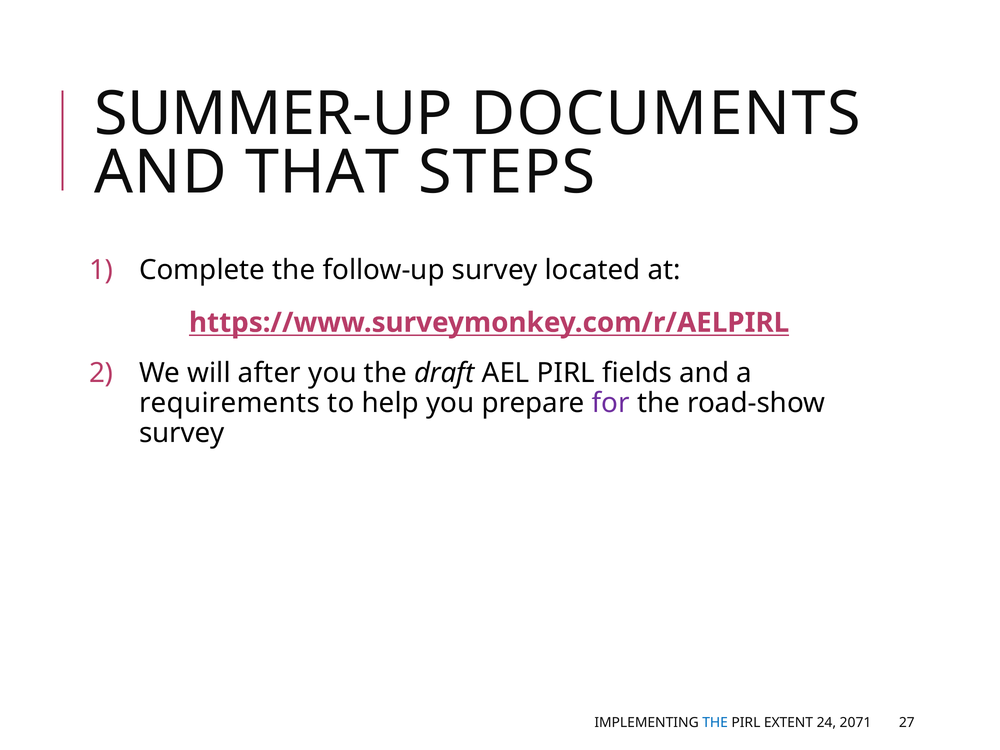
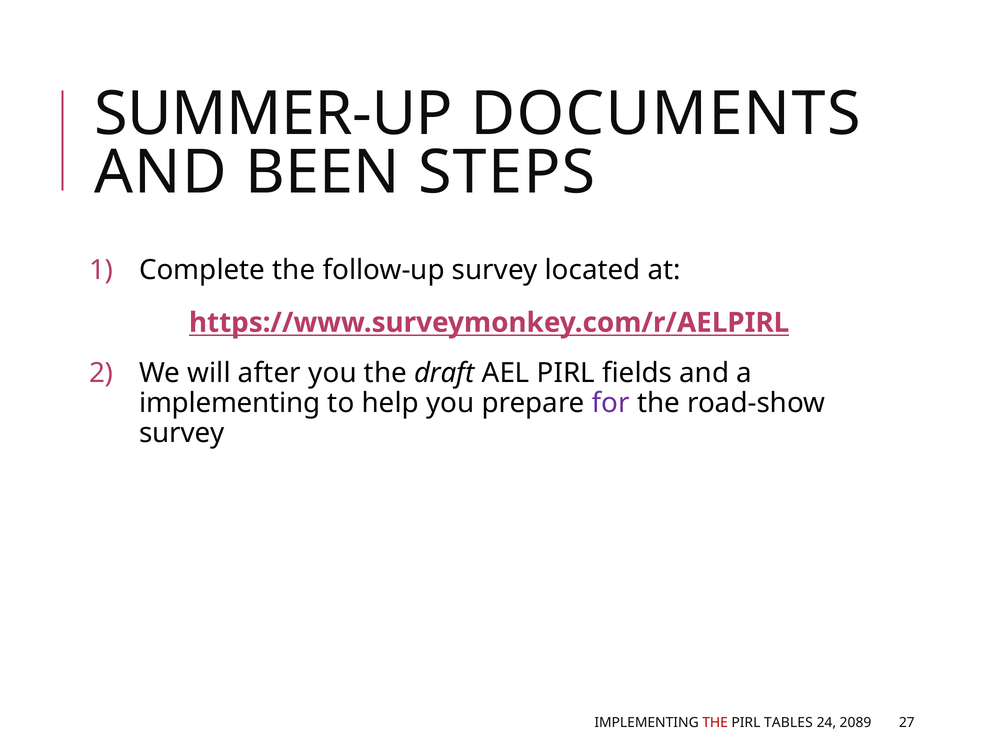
THAT: THAT -> BEEN
requirements at (229, 403): requirements -> implementing
THE at (715, 723) colour: blue -> red
EXTENT: EXTENT -> TABLES
2071: 2071 -> 2089
